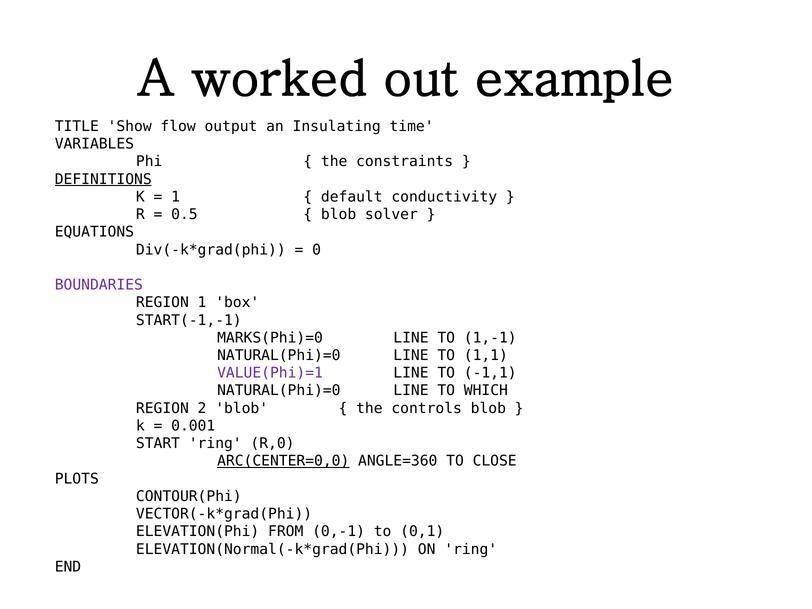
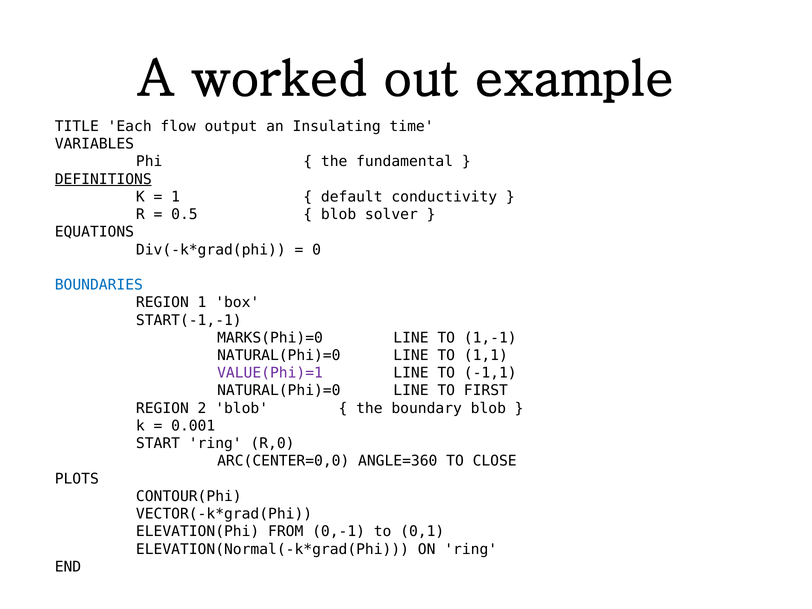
Show: Show -> Each
constraints: constraints -> fundamental
BOUNDARIES colour: purple -> blue
WHICH: WHICH -> FIRST
controls: controls -> boundary
ARC(CENTER=0,0 underline: present -> none
